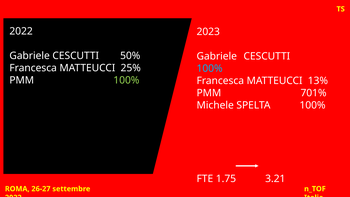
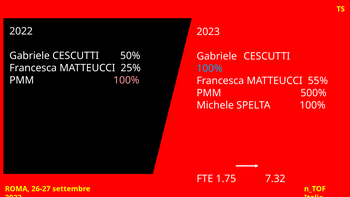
100% at (126, 80) colour: light green -> pink
13%: 13% -> 55%
701%: 701% -> 500%
3.21: 3.21 -> 7.32
